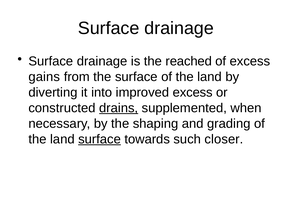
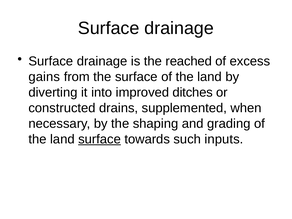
improved excess: excess -> ditches
drains underline: present -> none
closer: closer -> inputs
